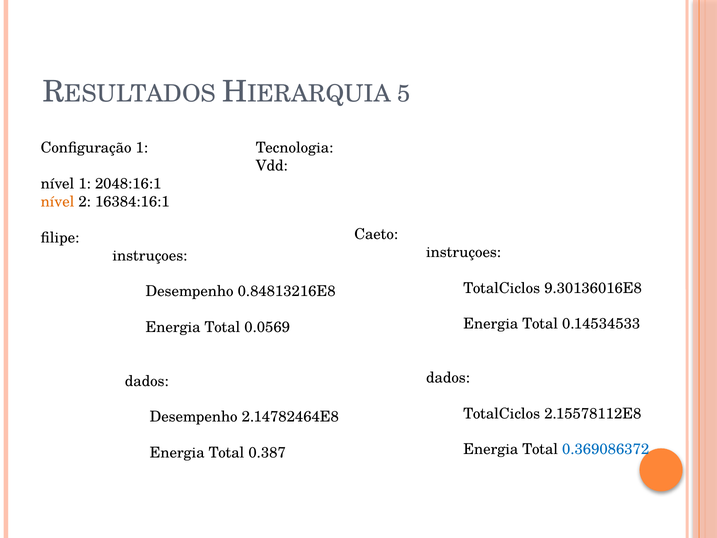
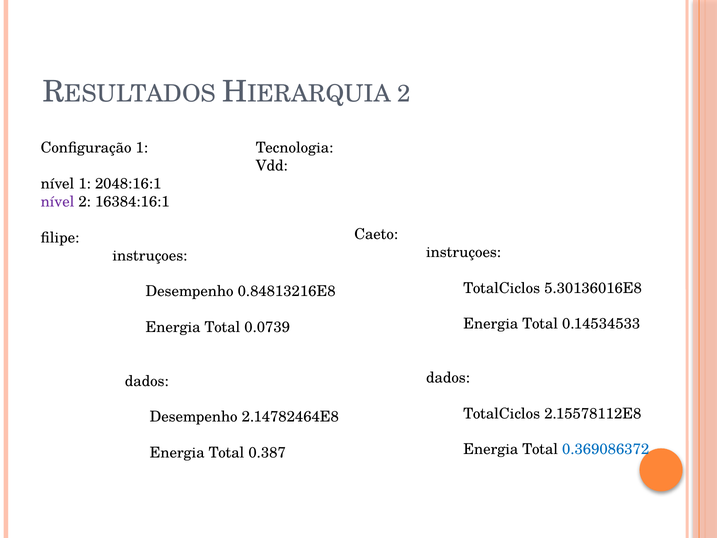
5 at (404, 94): 5 -> 2
nível at (58, 202) colour: orange -> purple
9.30136016E8: 9.30136016E8 -> 5.30136016E8
0.0569: 0.0569 -> 0.0739
